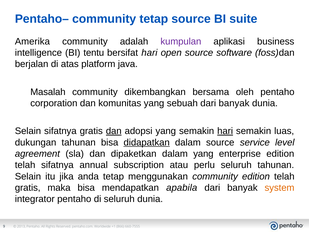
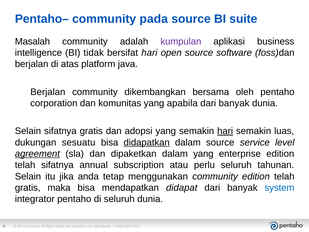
community tetap: tetap -> pada
Amerika: Amerika -> Masalah
tentu: tentu -> tidak
Masalah at (48, 92): Masalah -> Berjalan
sebuah: sebuah -> apabila
dan at (114, 131) underline: present -> none
dukungan tahunan: tahunan -> sesuatu
agreement underline: none -> present
apabila: apabila -> didapat
system colour: orange -> blue
